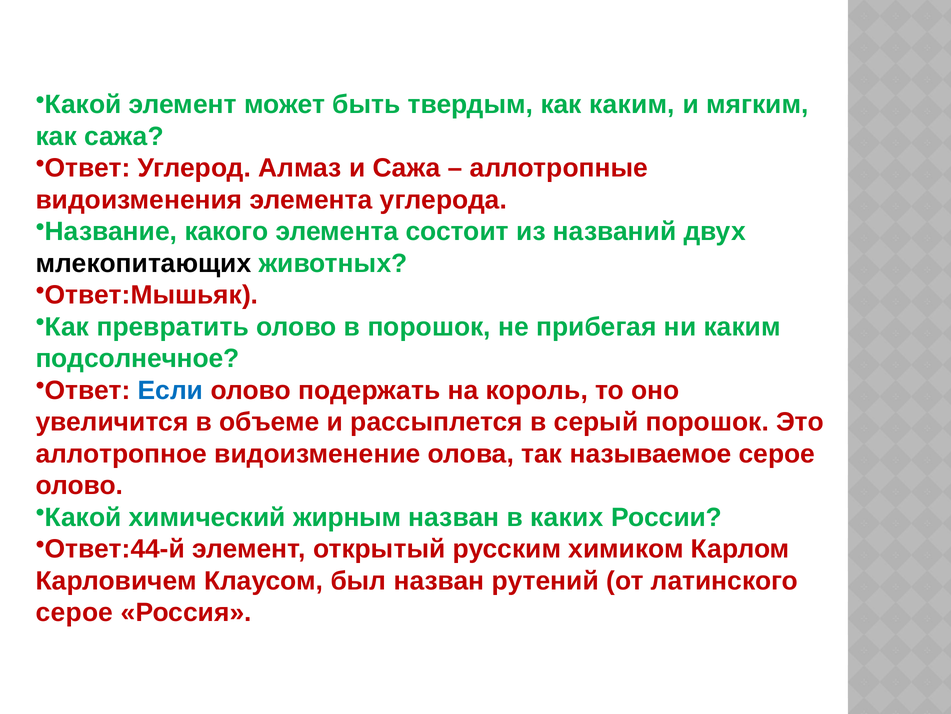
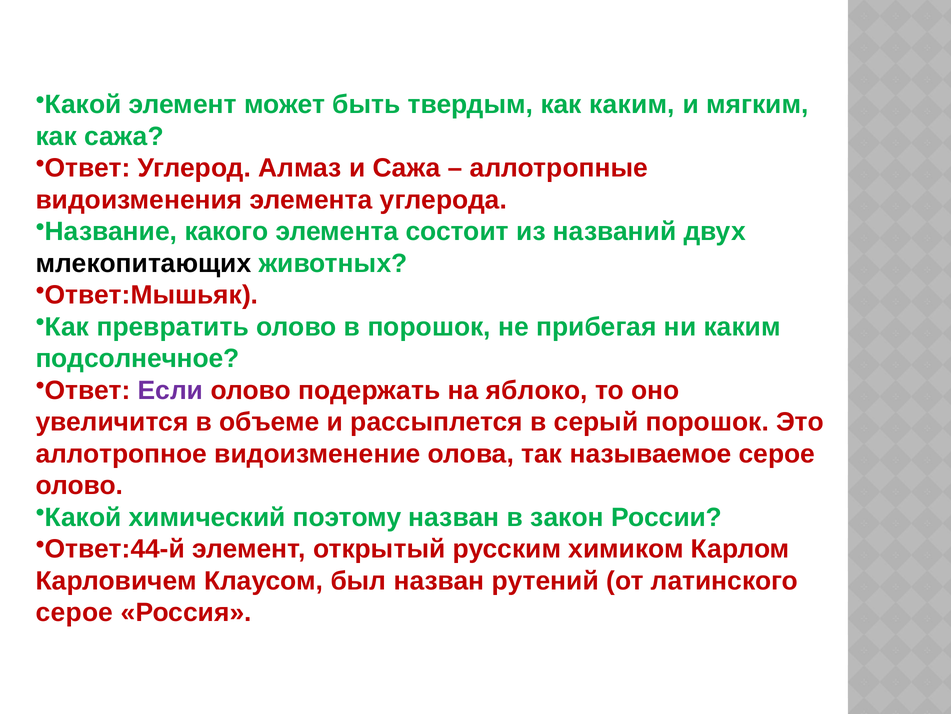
Если colour: blue -> purple
король: король -> яблоко
жирным: жирным -> поэтому
каких: каких -> закон
